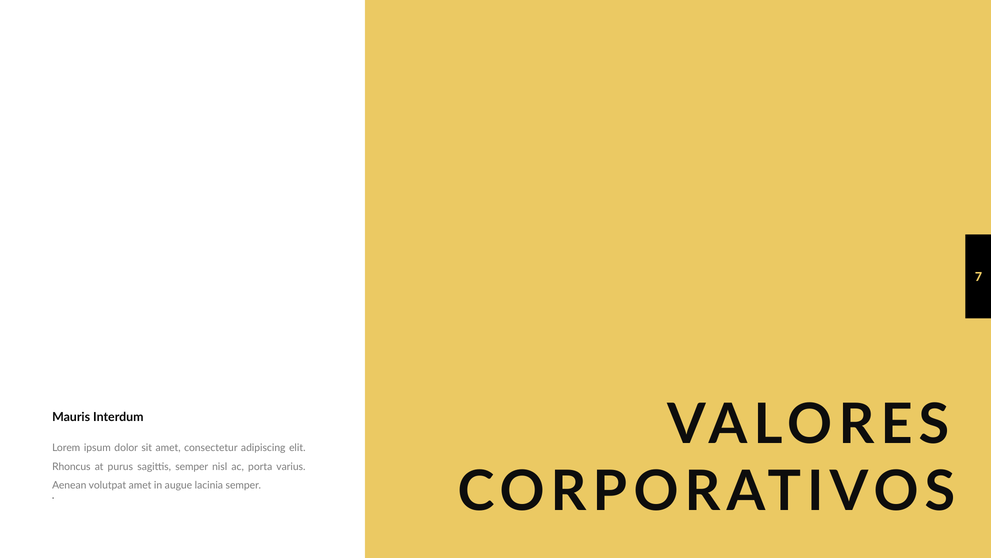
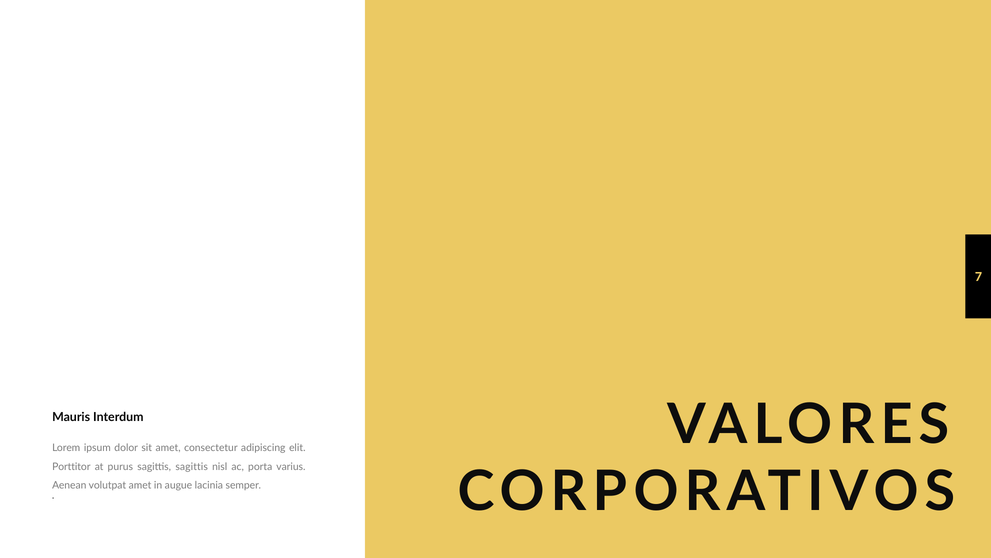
Rhoncus: Rhoncus -> Porttitor
sagittis semper: semper -> sagittis
